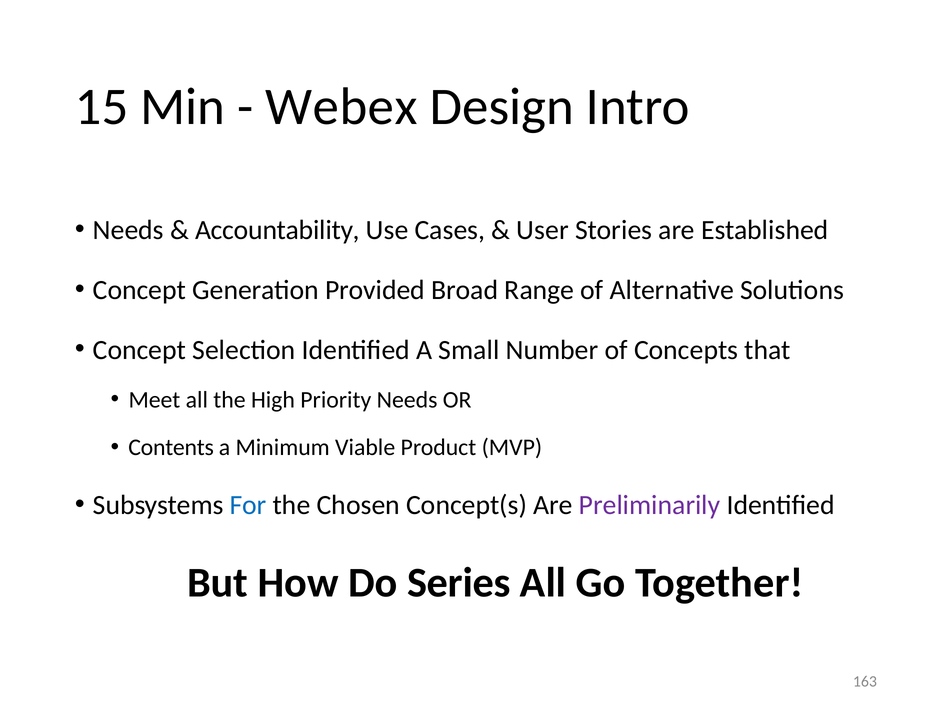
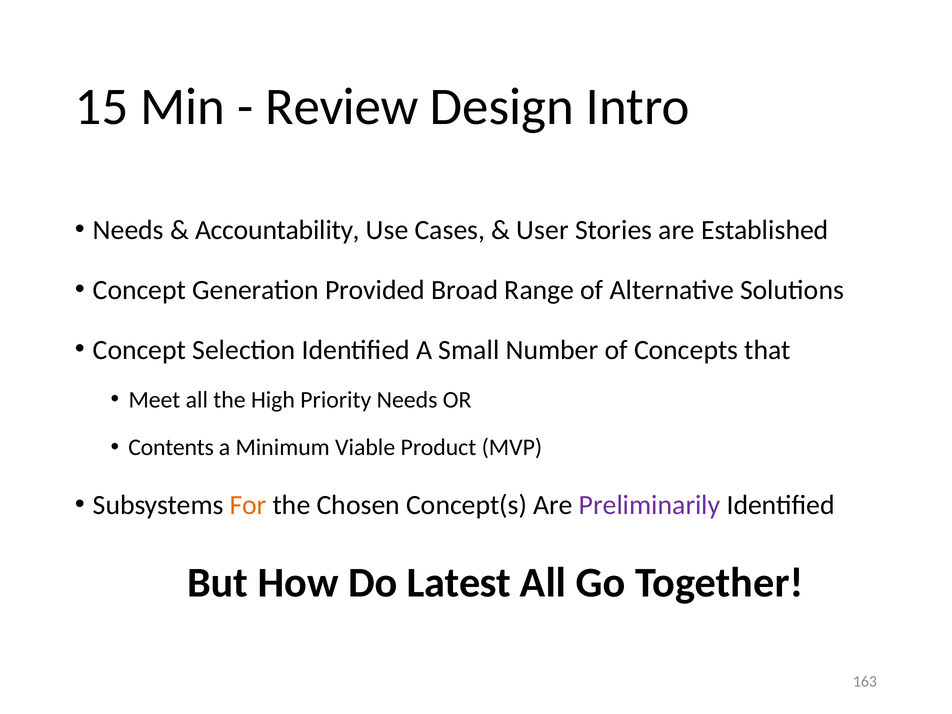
Webex: Webex -> Review
For colour: blue -> orange
Series: Series -> Latest
